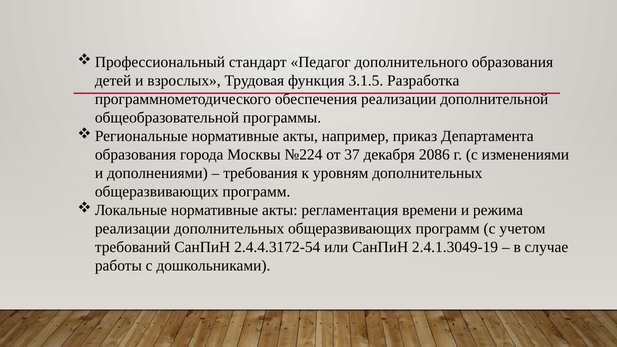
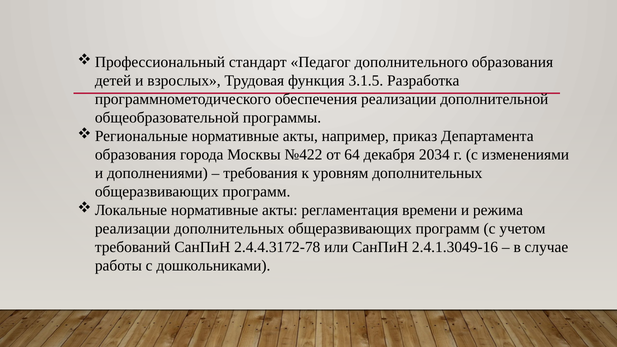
№224: №224 -> №422
37: 37 -> 64
2086: 2086 -> 2034
2.4.4.3172-54: 2.4.4.3172-54 -> 2.4.4.3172-78
2.4.1.3049-19: 2.4.1.3049-19 -> 2.4.1.3049-16
